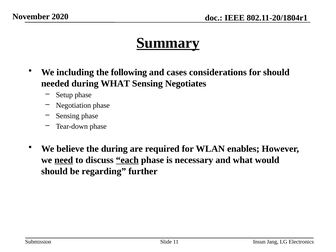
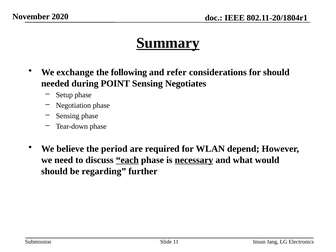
including: including -> exchange
cases: cases -> refer
during WHAT: WHAT -> POINT
the during: during -> period
enables: enables -> depend
need underline: present -> none
necessary underline: none -> present
